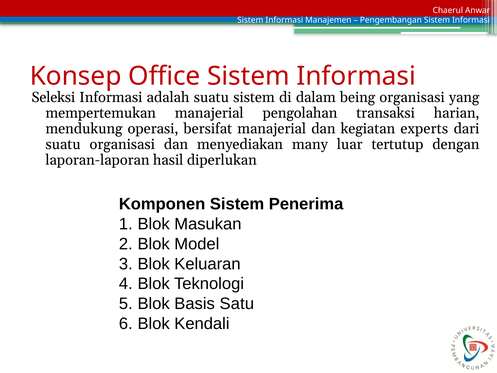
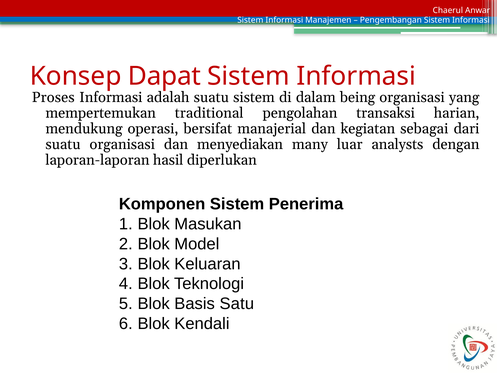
Office: Office -> Dapat
Seleksi: Seleksi -> Proses
mempertemukan manajerial: manajerial -> traditional
experts: experts -> sebagai
tertutup: tertutup -> analysts
